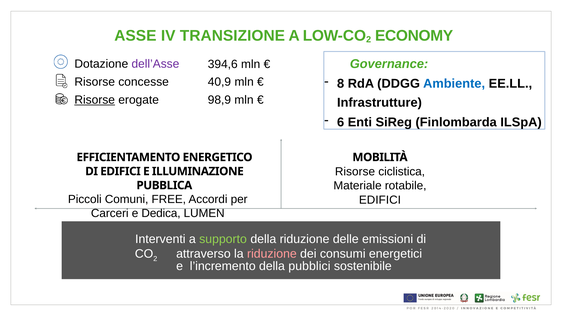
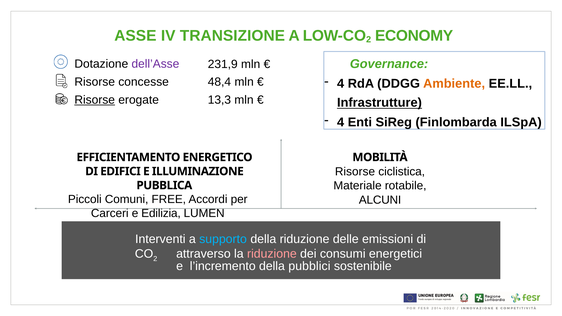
394,6: 394,6 -> 231,9
40,9: 40,9 -> 48,4
8 at (341, 84): 8 -> 4
Ambiente colour: blue -> orange
98,9: 98,9 -> 13,3
Infrastrutture underline: none -> present
6 at (341, 122): 6 -> 4
EDIFICI at (380, 200): EDIFICI -> ALCUNI
Dedica: Dedica -> Edilizia
supporto colour: light green -> light blue
